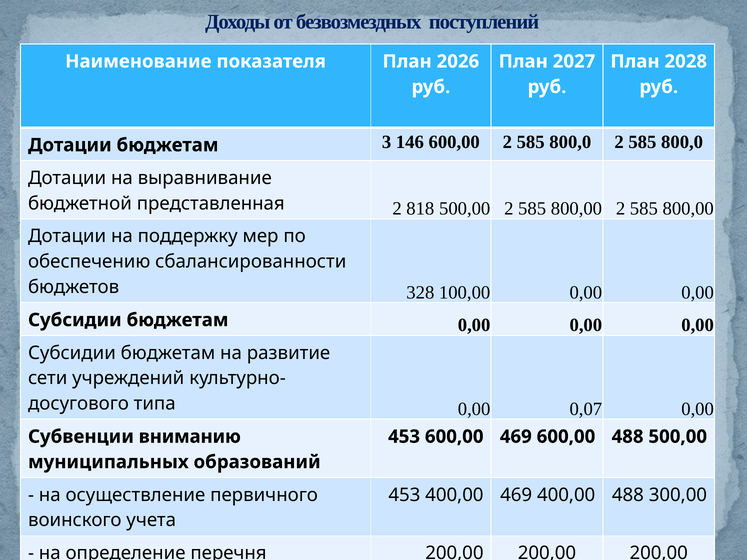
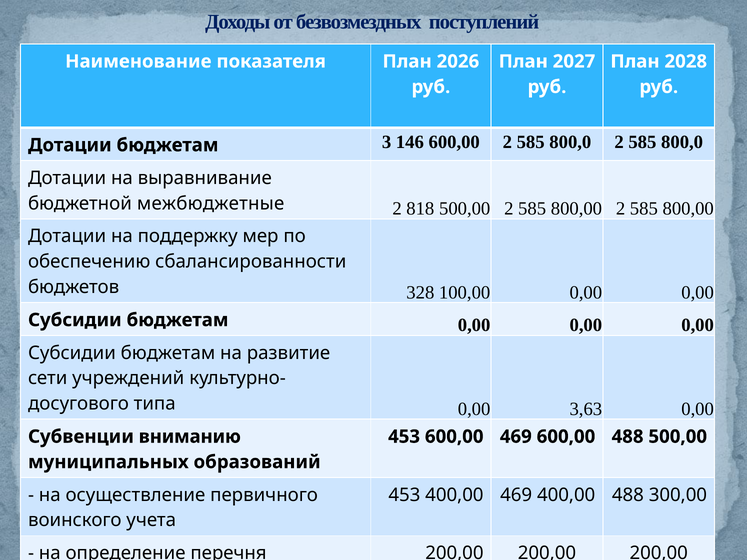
бюджетной представленная: представленная -> межбюджетные
0,07: 0,07 -> 3,63
